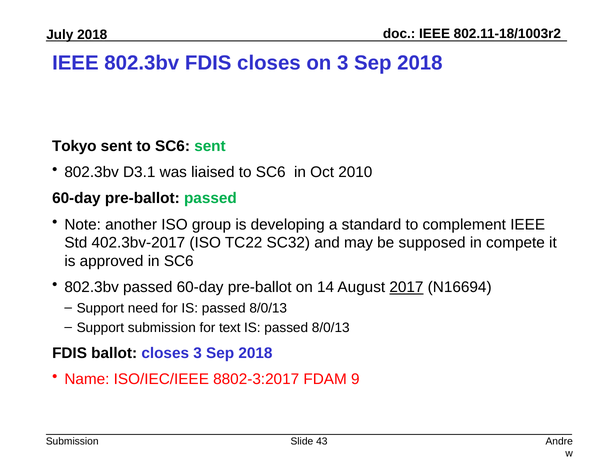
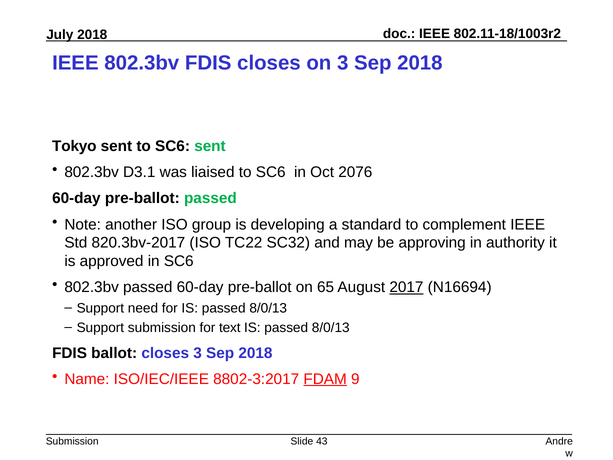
2010: 2010 -> 2076
402.3bv-2017: 402.3bv-2017 -> 820.3bv-2017
supposed: supposed -> approving
compete: compete -> authority
14: 14 -> 65
FDAM underline: none -> present
